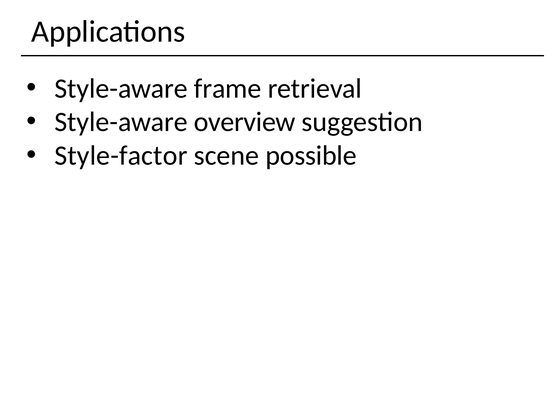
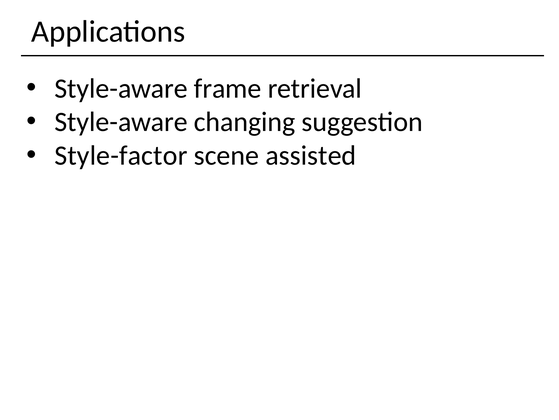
overview: overview -> changing
possible: possible -> assisted
